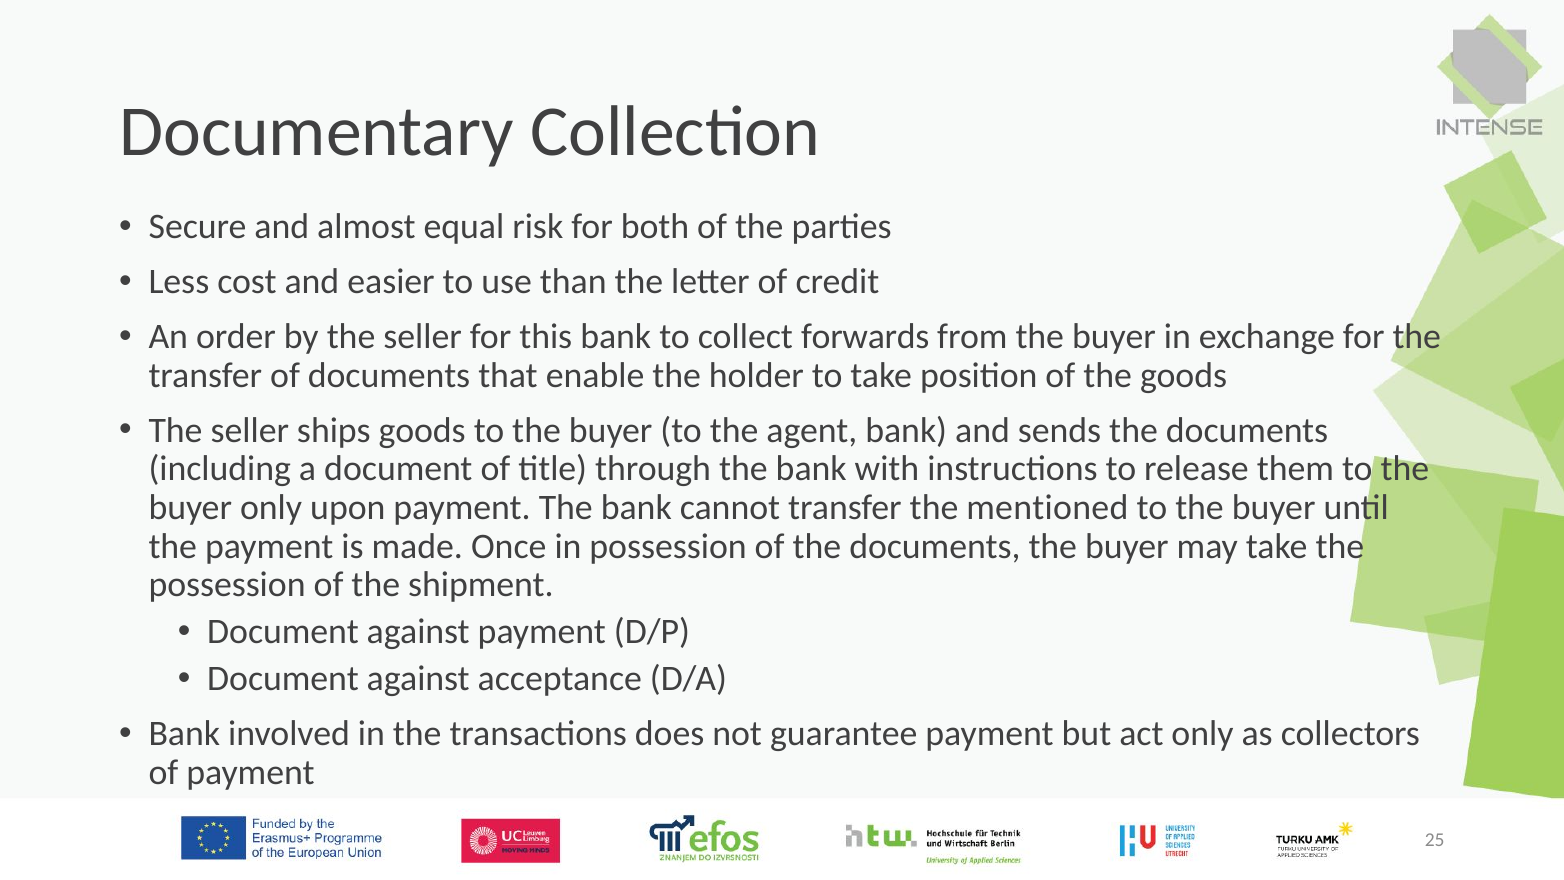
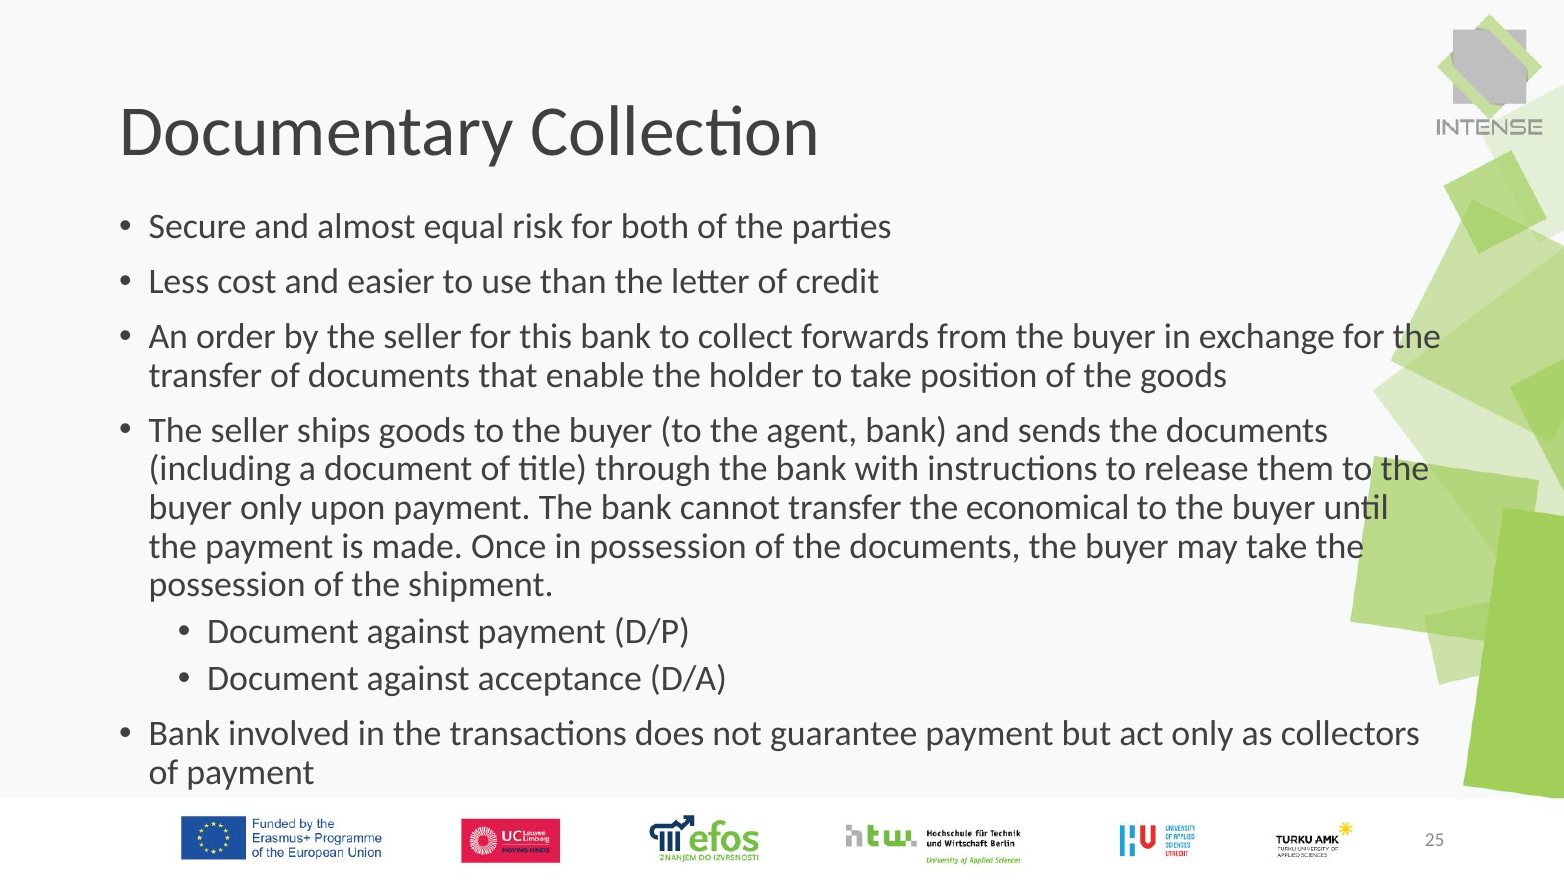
mentioned: mentioned -> economical
